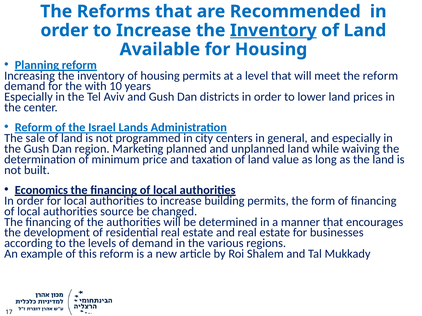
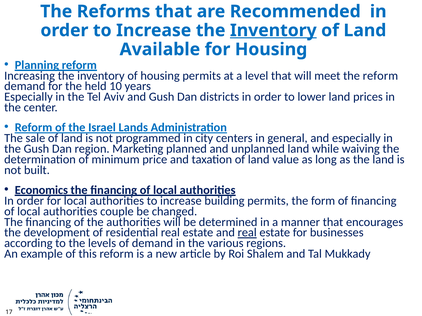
with: with -> held
source: source -> couple
real at (247, 233) underline: none -> present
